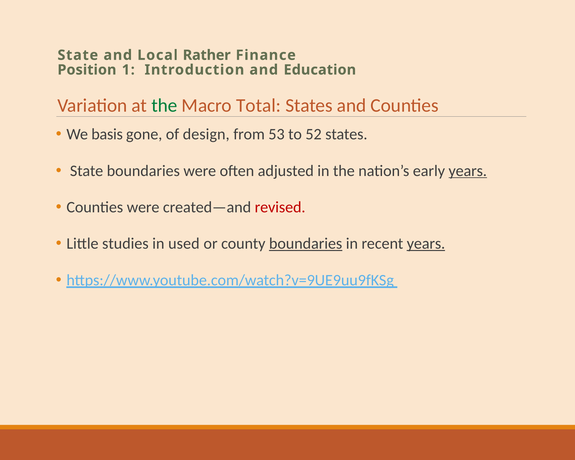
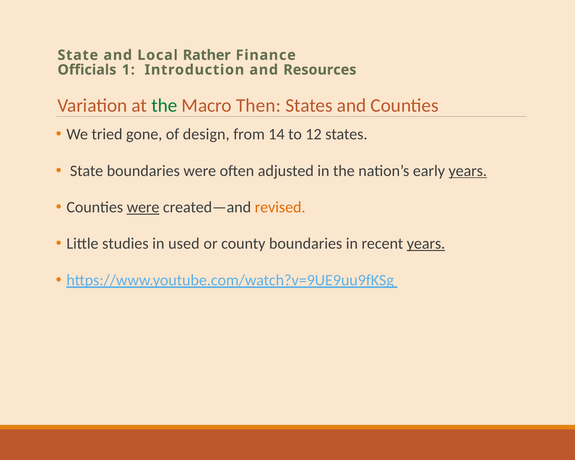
Position: Position -> Officials
Education: Education -> Resources
Total: Total -> Then
basis: basis -> tried
53: 53 -> 14
52: 52 -> 12
were at (143, 207) underline: none -> present
revised colour: red -> orange
boundaries at (306, 244) underline: present -> none
